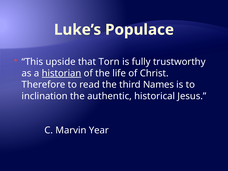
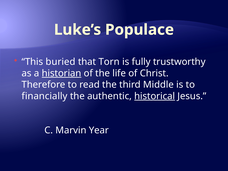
upside: upside -> buried
Names: Names -> Middle
inclination: inclination -> financially
historical underline: none -> present
